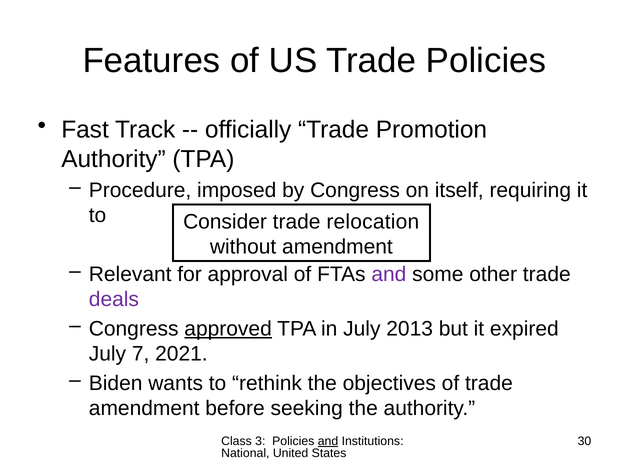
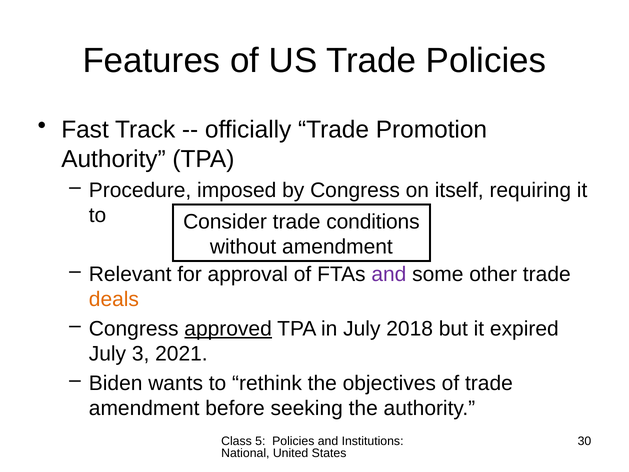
relocation: relocation -> conditions
deals colour: purple -> orange
2013: 2013 -> 2018
7: 7 -> 3
3: 3 -> 5
and at (328, 441) underline: present -> none
